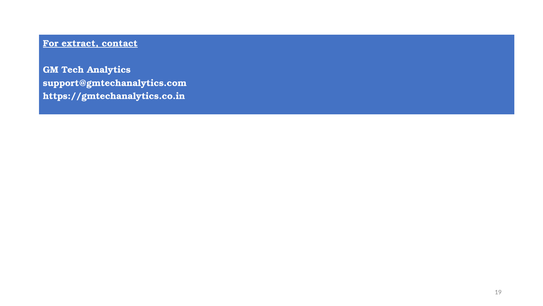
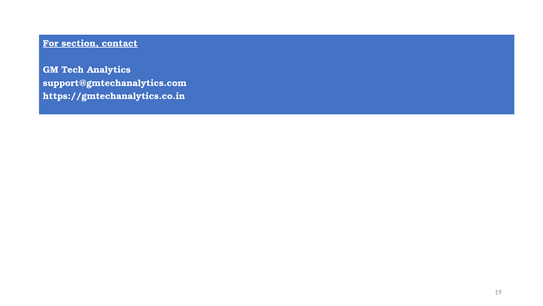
extract: extract -> section
